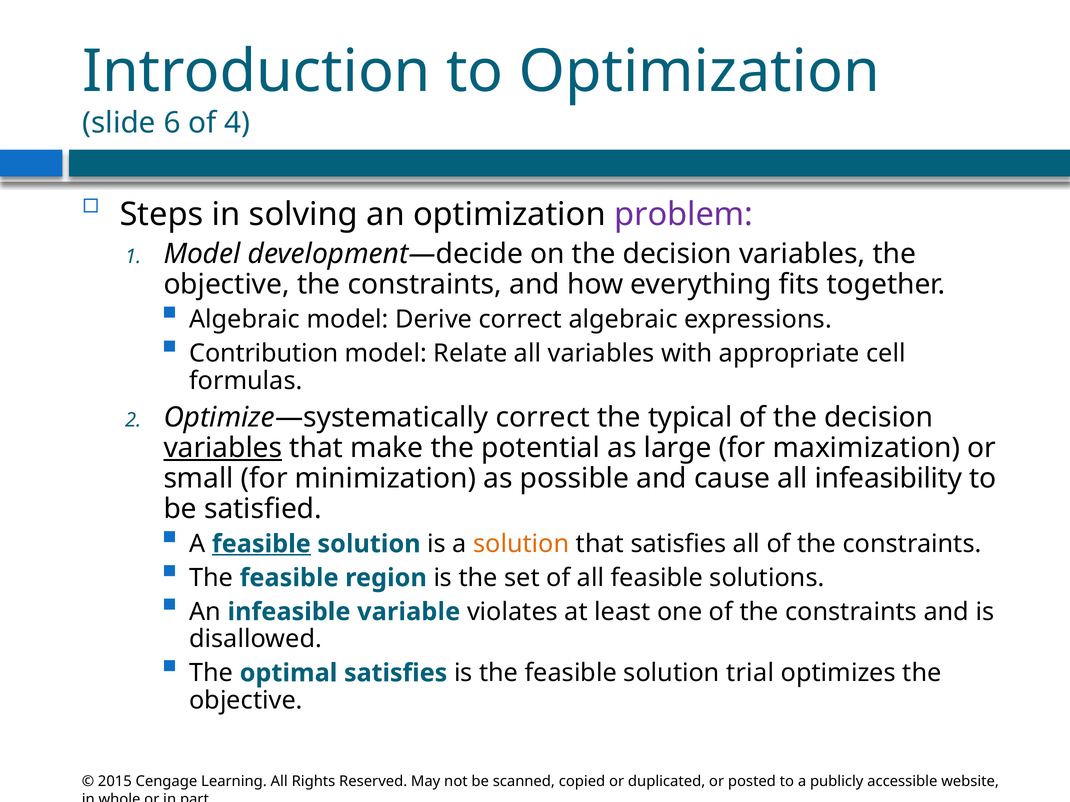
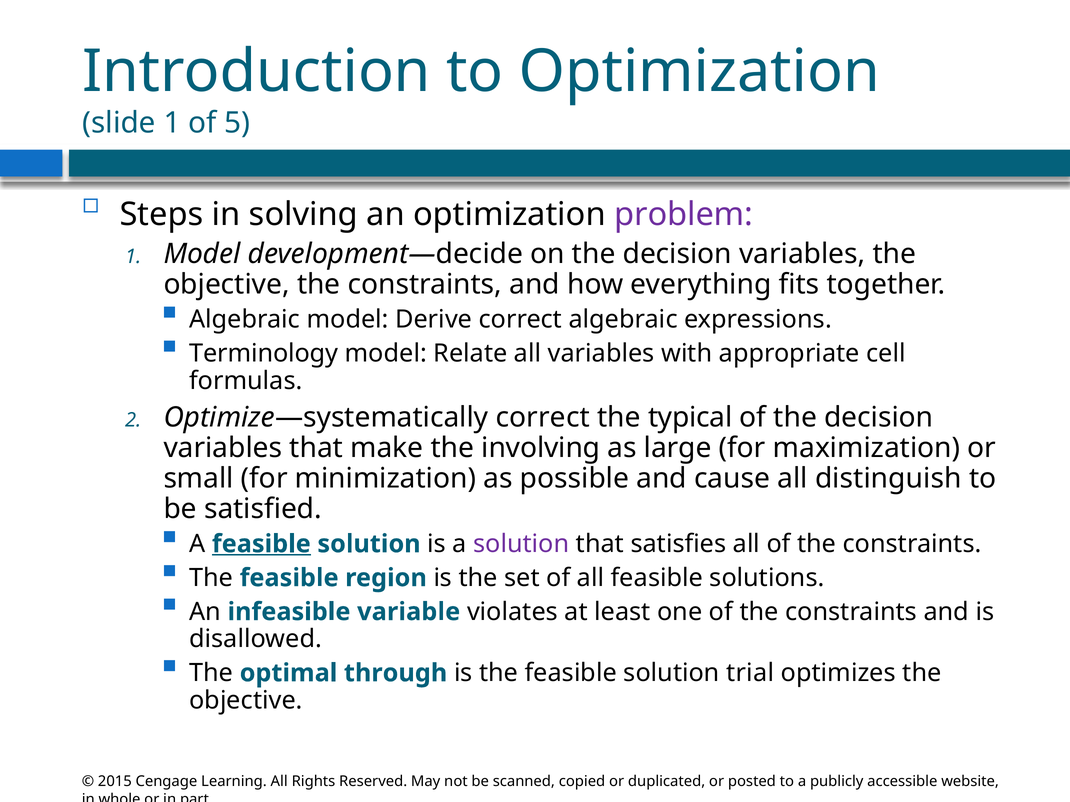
slide 6: 6 -> 1
4: 4 -> 5
Contribution: Contribution -> Terminology
variables at (223, 448) underline: present -> none
potential: potential -> involving
infeasibility: infeasibility -> distinguish
solution at (521, 544) colour: orange -> purple
optimal satisfies: satisfies -> through
